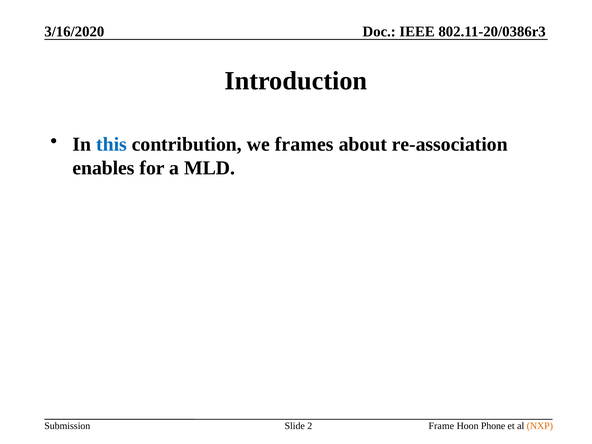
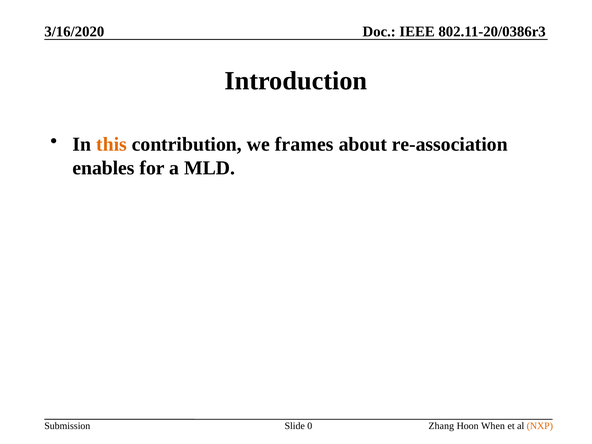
this colour: blue -> orange
2: 2 -> 0
Frame: Frame -> Zhang
Phone: Phone -> When
